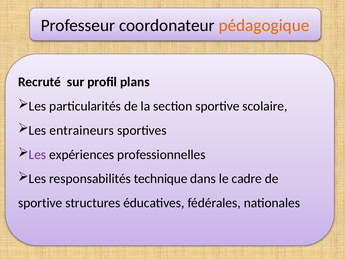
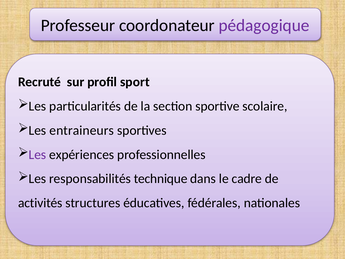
pédagogique colour: orange -> purple
plans: plans -> sport
sportive at (40, 203): sportive -> activités
